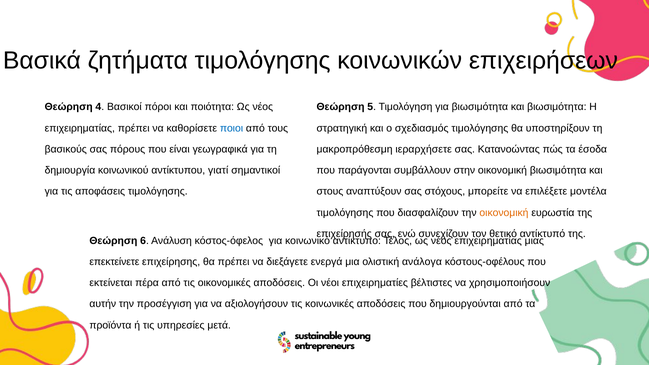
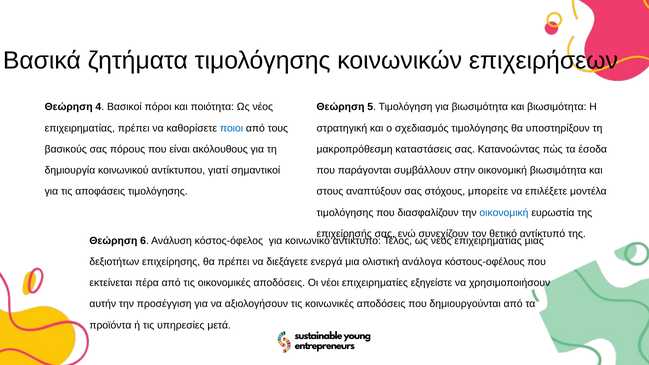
γεωγραφικά: γεωγραφικά -> ακόλουθους
ιεραρχήσετε: ιεραρχήσετε -> καταστάσεις
οικονομική at (504, 213) colour: orange -> blue
επεκτείνετε: επεκτείνετε -> δεξιοτήτων
βέλτιστες: βέλτιστες -> εξηγείστε
